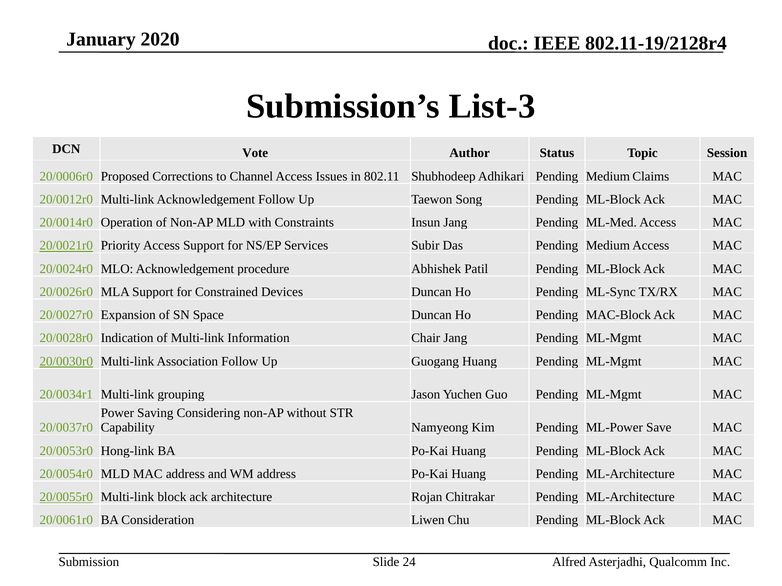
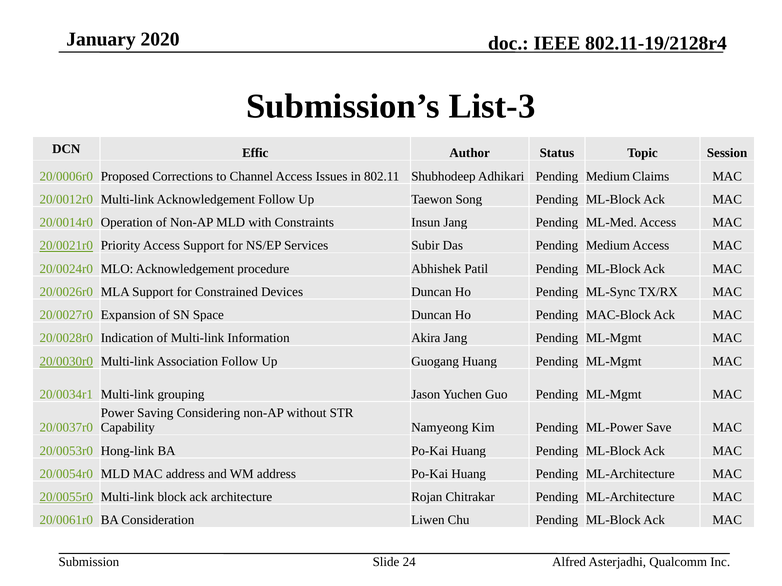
Vote: Vote -> Effic
Chair: Chair -> Akira
